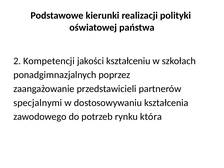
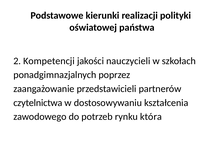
kształceniu: kształceniu -> nauczycieli
specjalnymi: specjalnymi -> czytelnictwa
